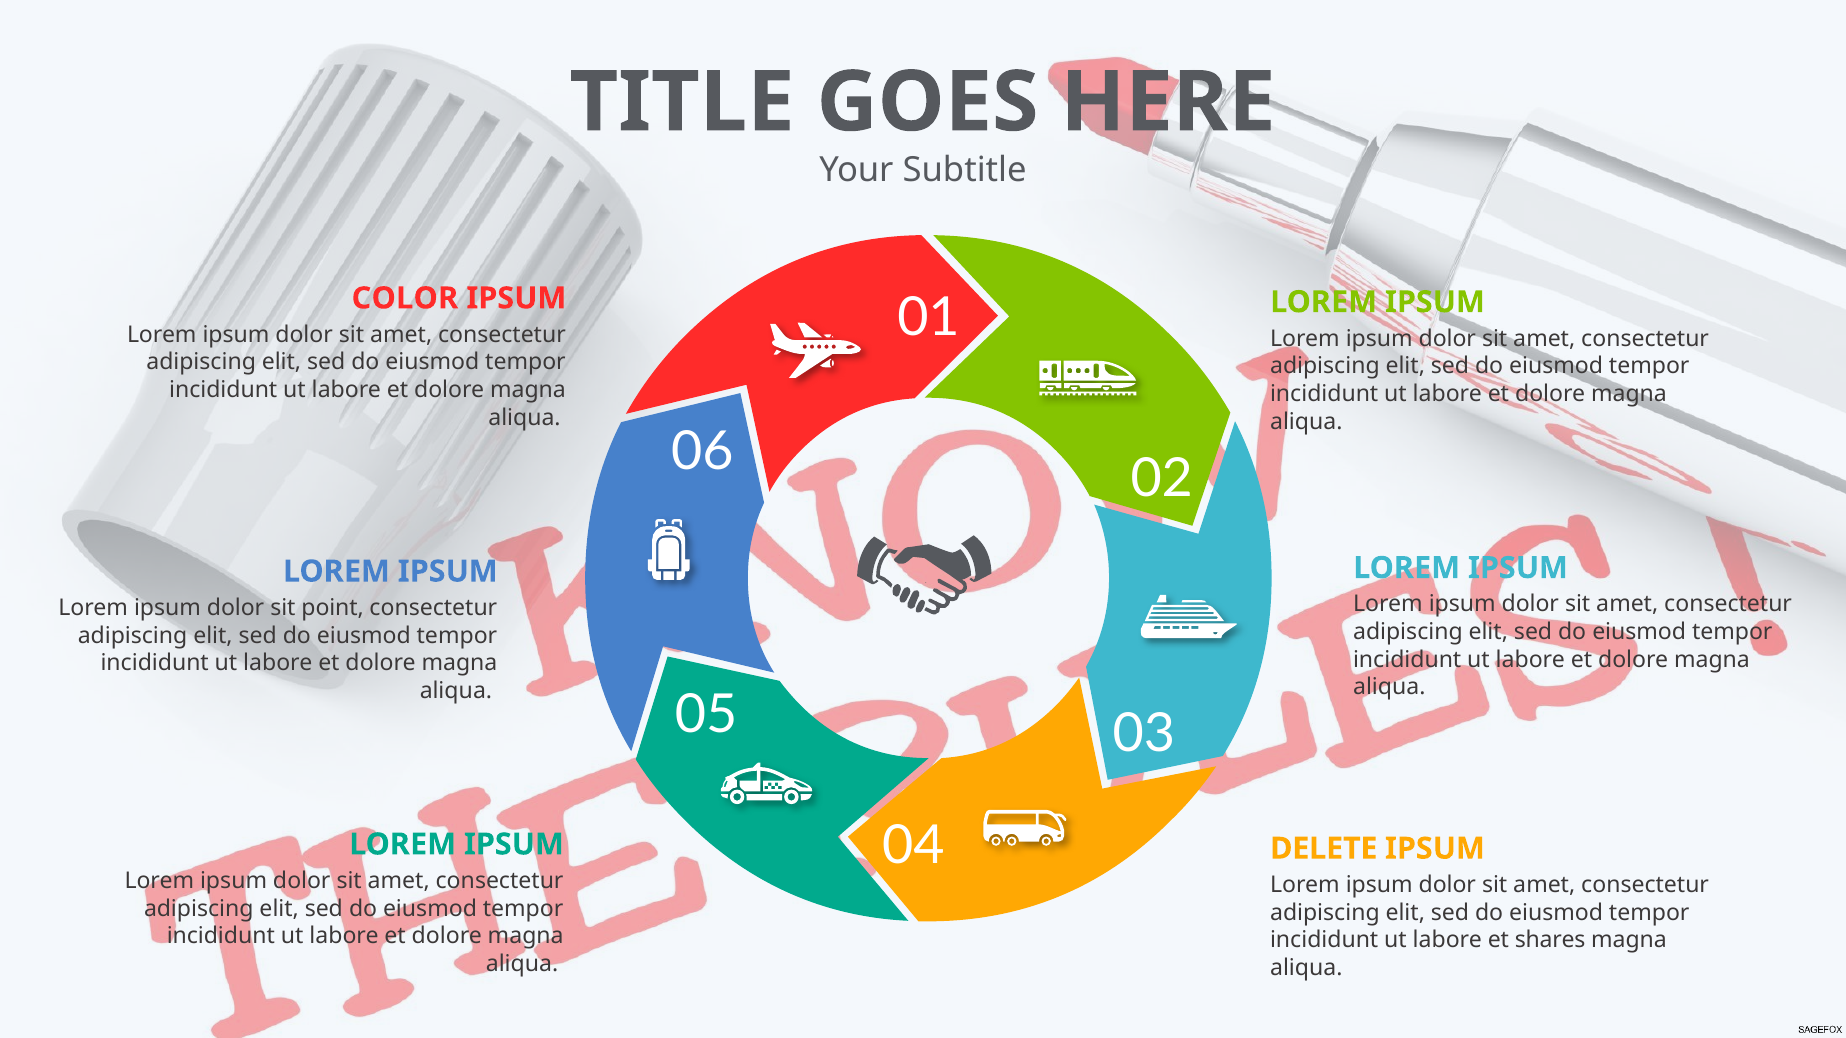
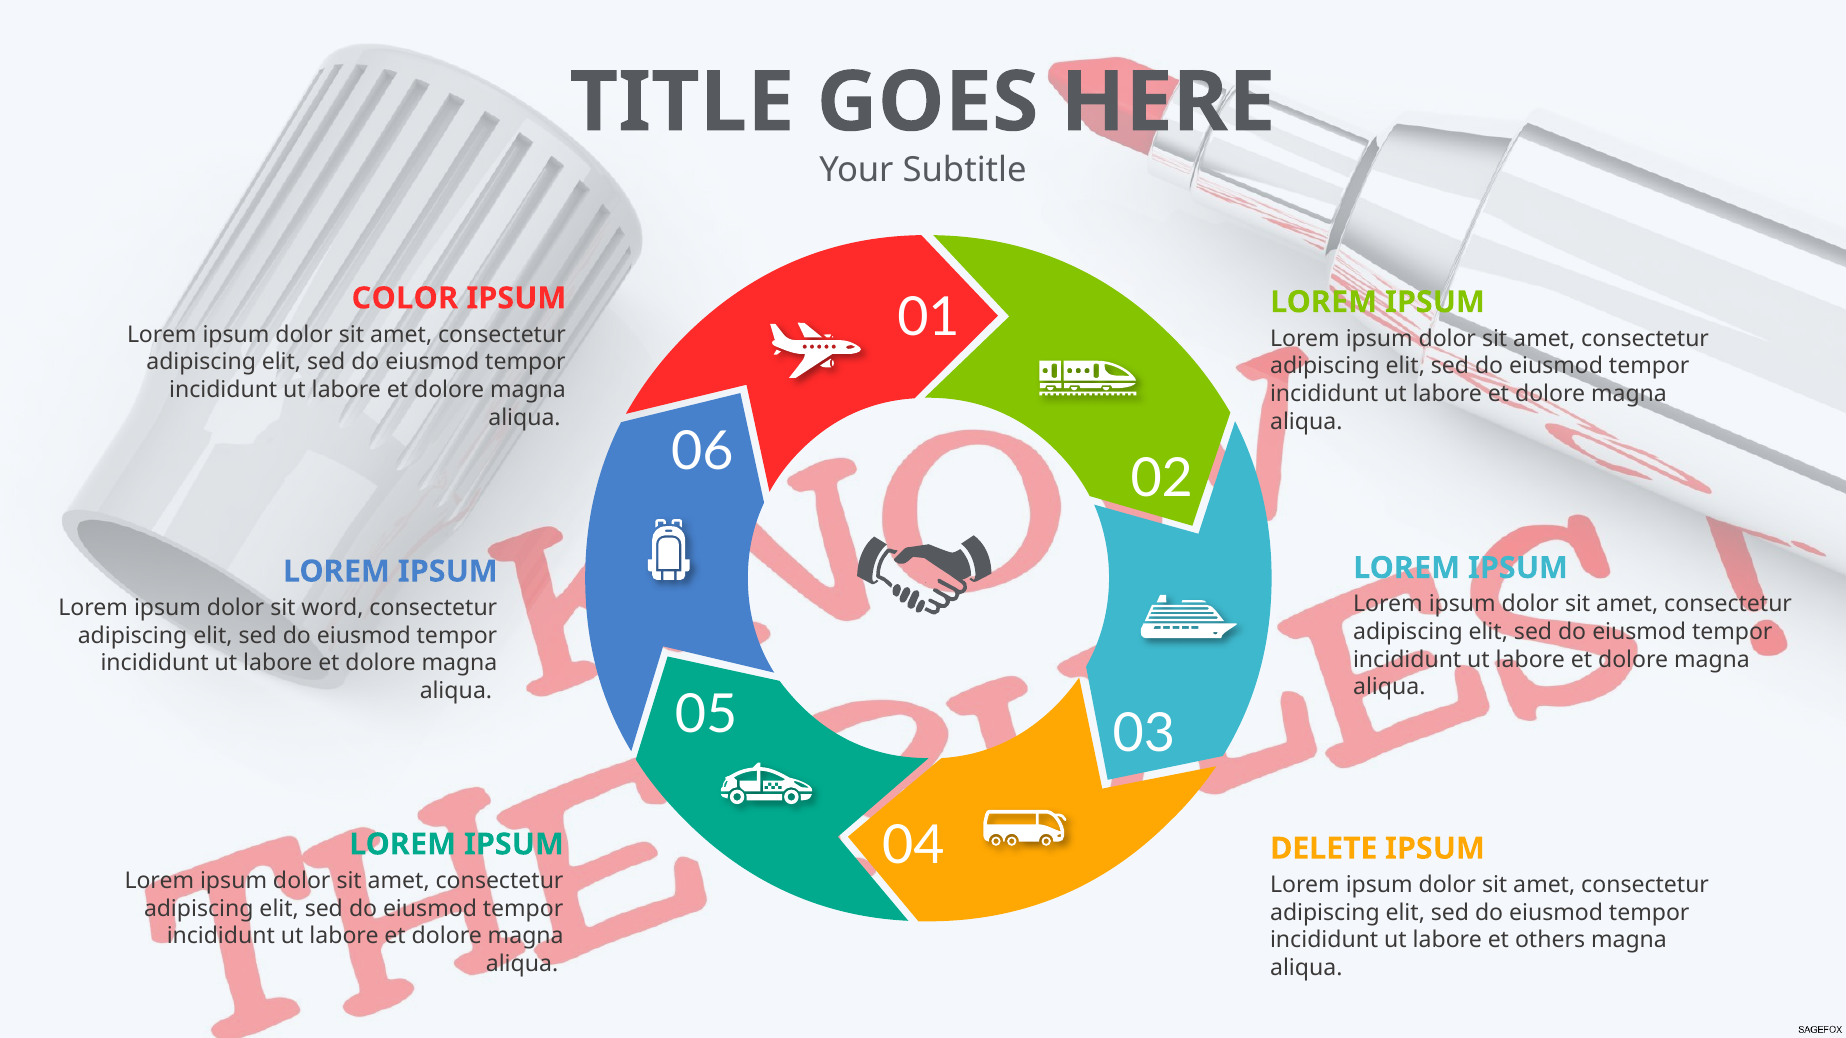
point: point -> word
shares: shares -> others
